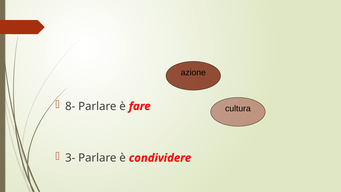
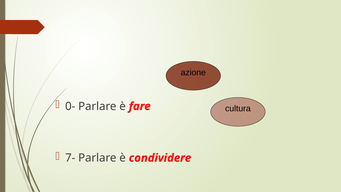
8-: 8- -> 0-
3-: 3- -> 7-
